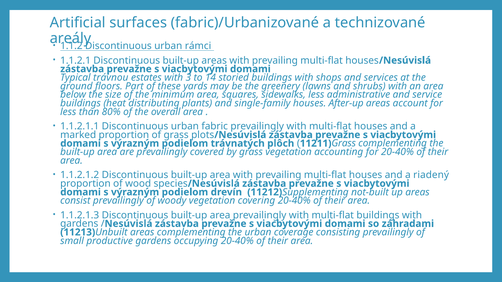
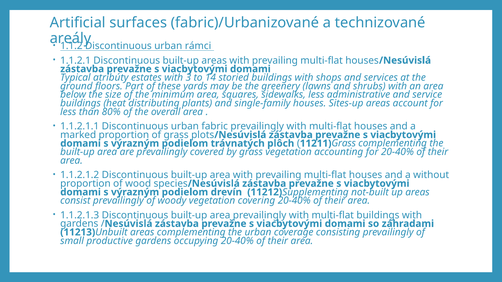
trávnou: trávnou -> atribúty
After-up: After-up -> Sites-up
riadený: riadený -> without
